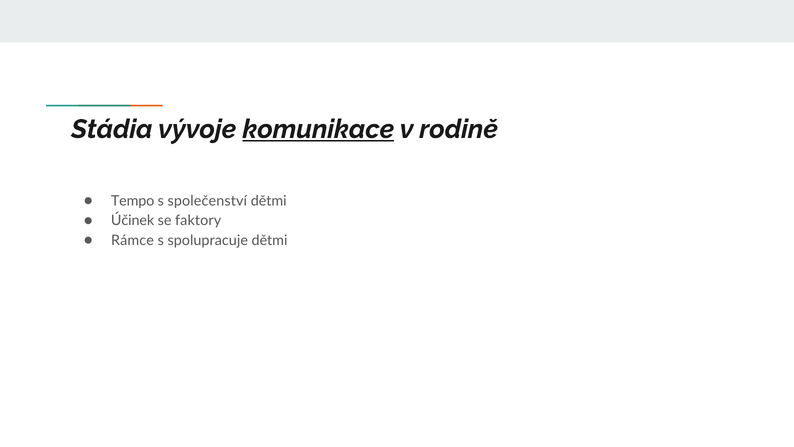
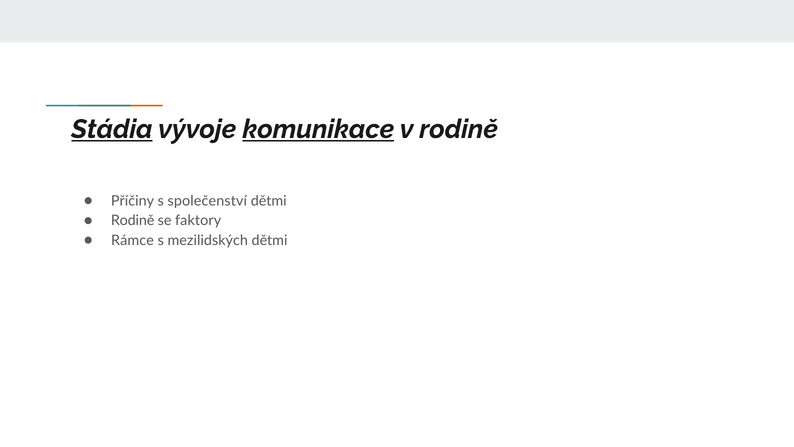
Stádia underline: none -> present
Tempo: Tempo -> Příčiny
Účinek at (133, 220): Účinek -> Rodině
spolupracuje: spolupracuje -> mezilidských
